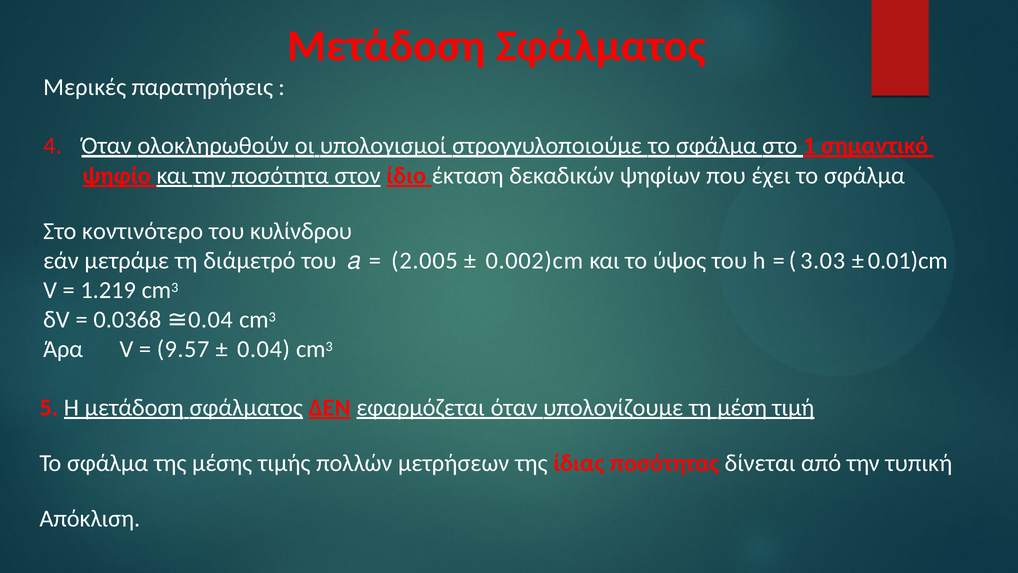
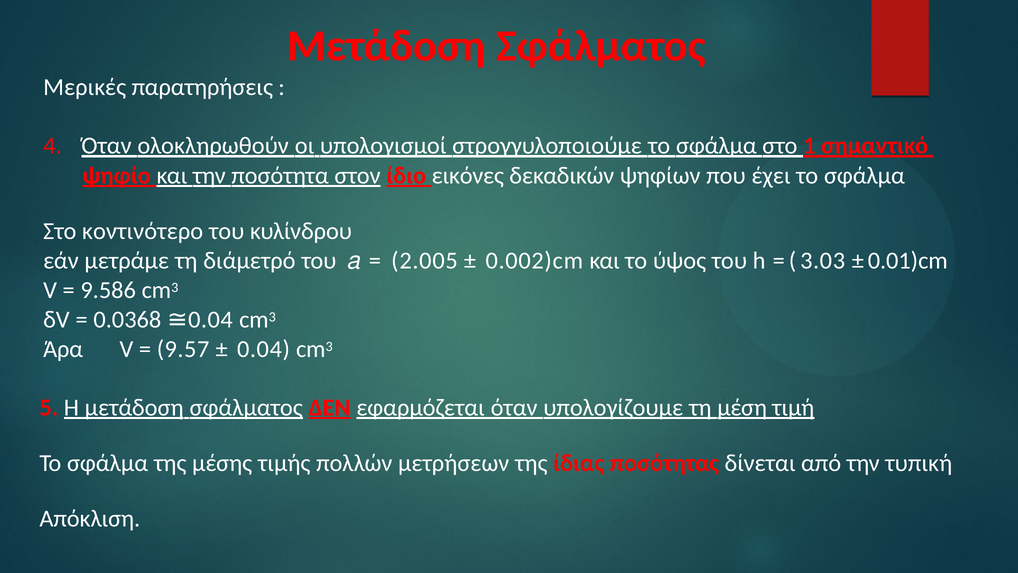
έκταση: έκταση -> εικόνες
1.219: 1.219 -> 9.586
